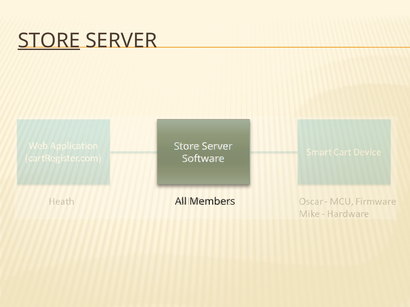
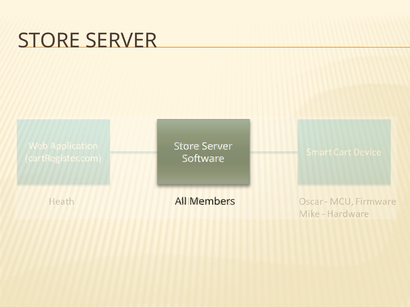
STORE at (49, 41) underline: present -> none
